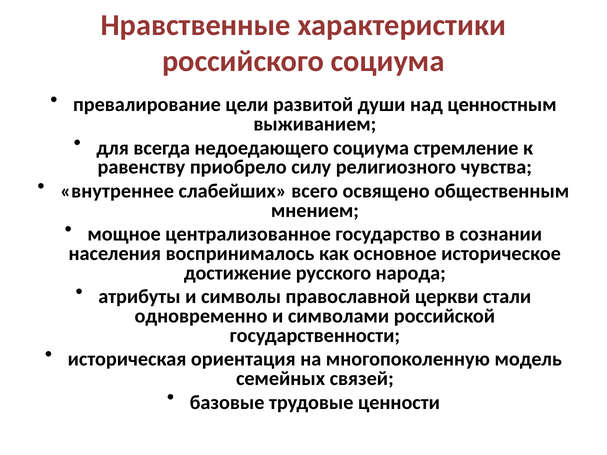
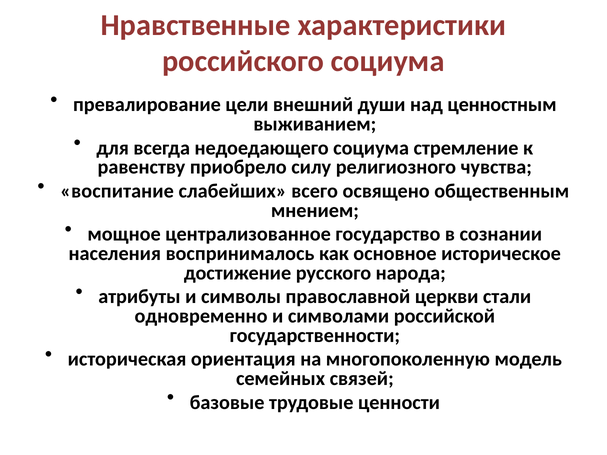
развитой: развитой -> внешний
внутреннее: внутреннее -> воспитание
